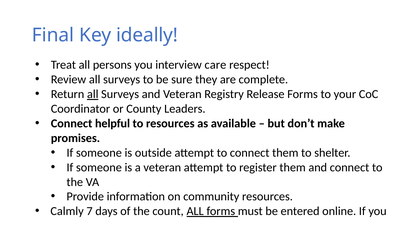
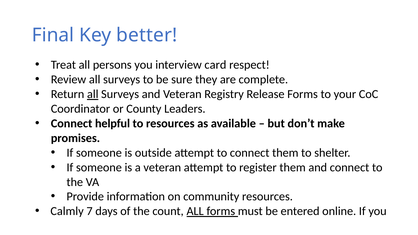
ideally: ideally -> better
care: care -> card
